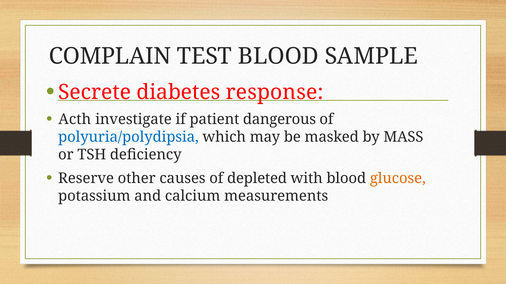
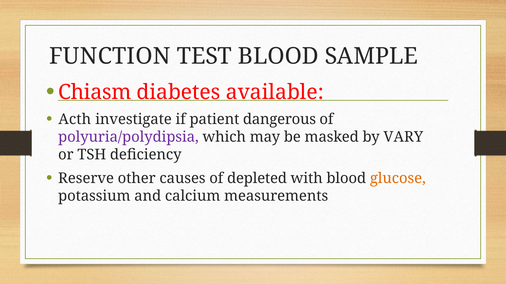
COMPLAIN: COMPLAIN -> FUNCTION
Secrete: Secrete -> Chiasm
response: response -> available
polyuria/polydipsia colour: blue -> purple
MASS: MASS -> VARY
